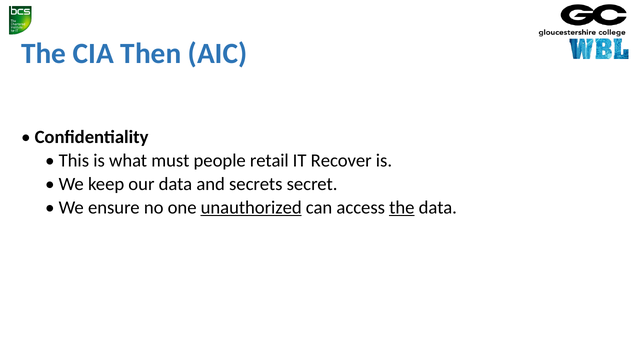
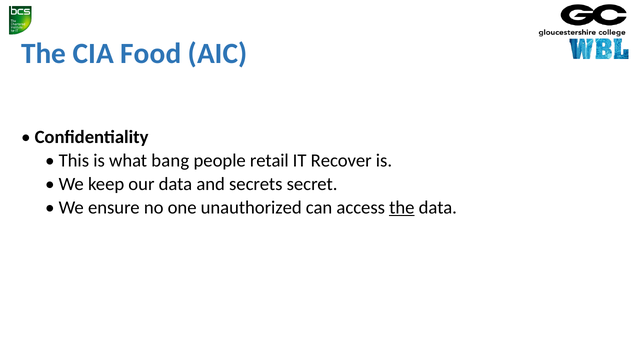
Then: Then -> Food
must: must -> bang
unauthorized underline: present -> none
